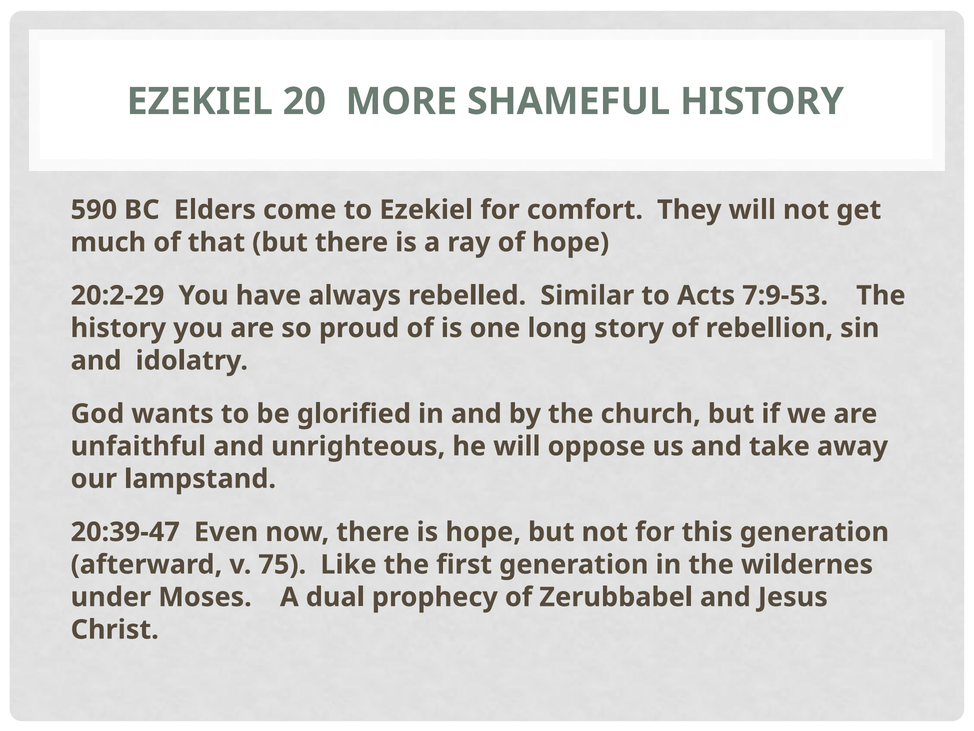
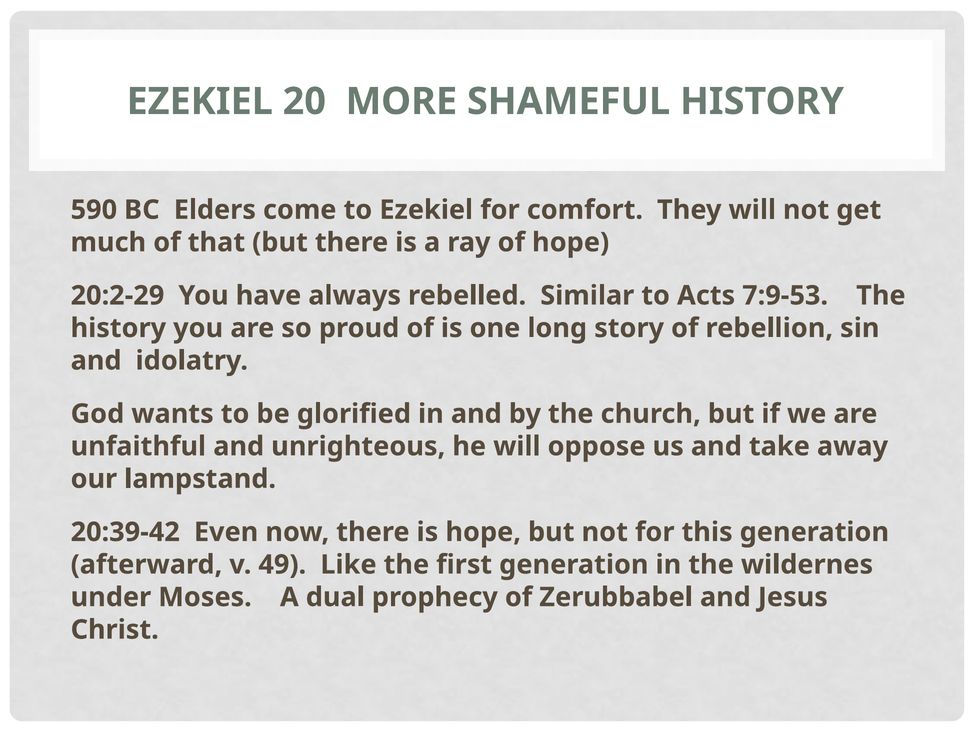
20:39-47: 20:39-47 -> 20:39-42
75: 75 -> 49
